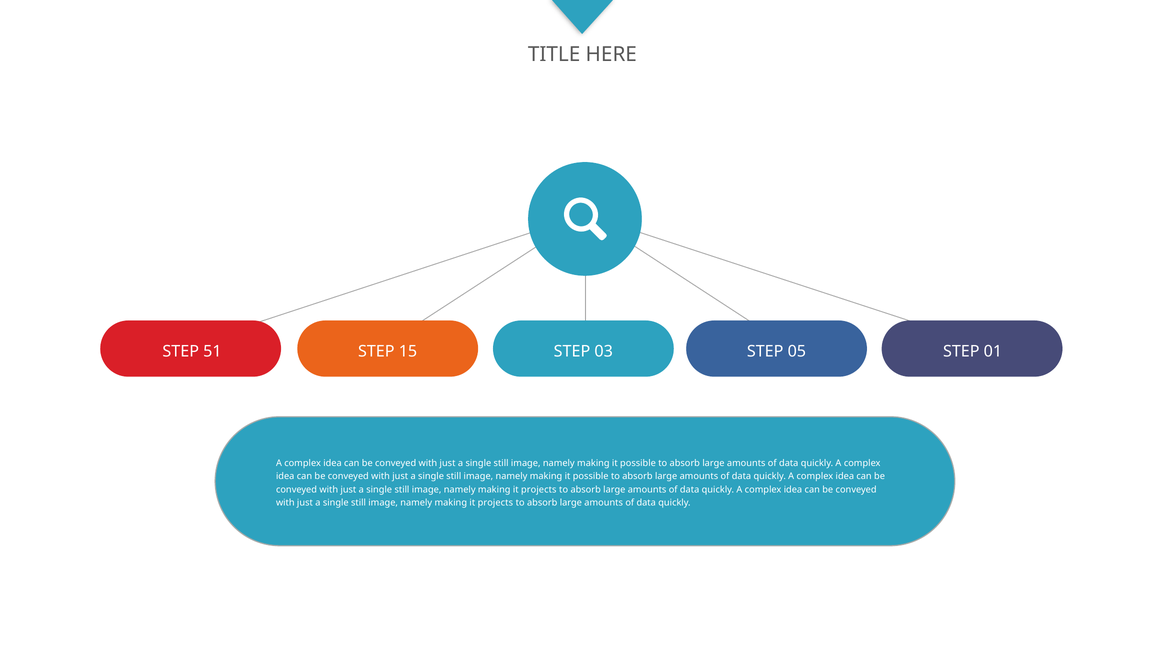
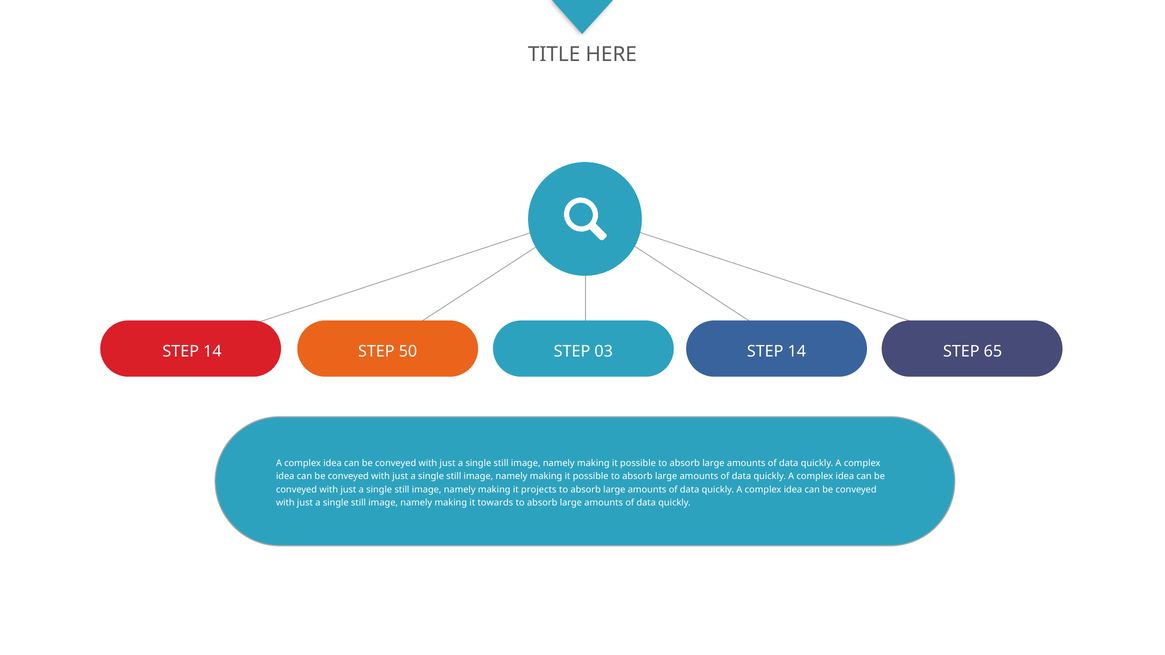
51 at (212, 352): 51 -> 14
15: 15 -> 50
03 STEP 05: 05 -> 14
01: 01 -> 65
projects at (495, 503): projects -> towards
